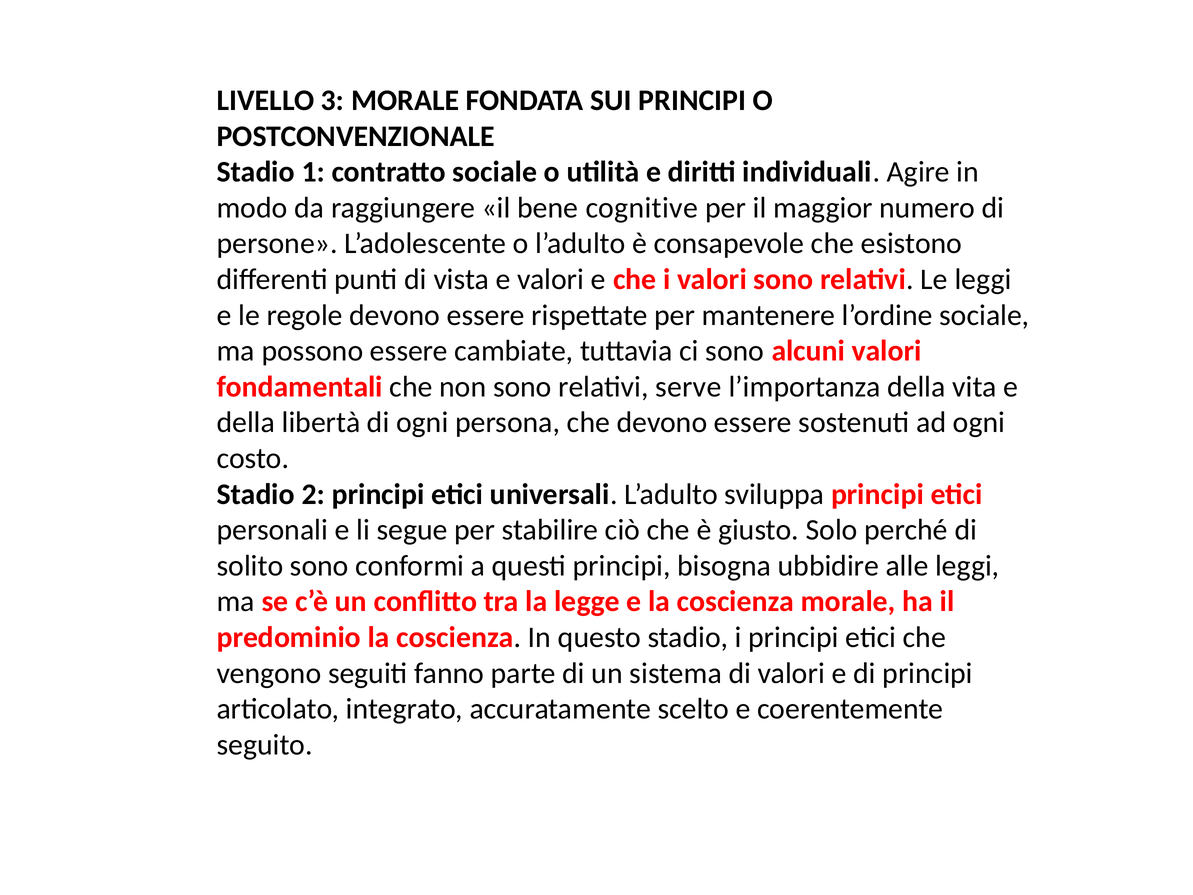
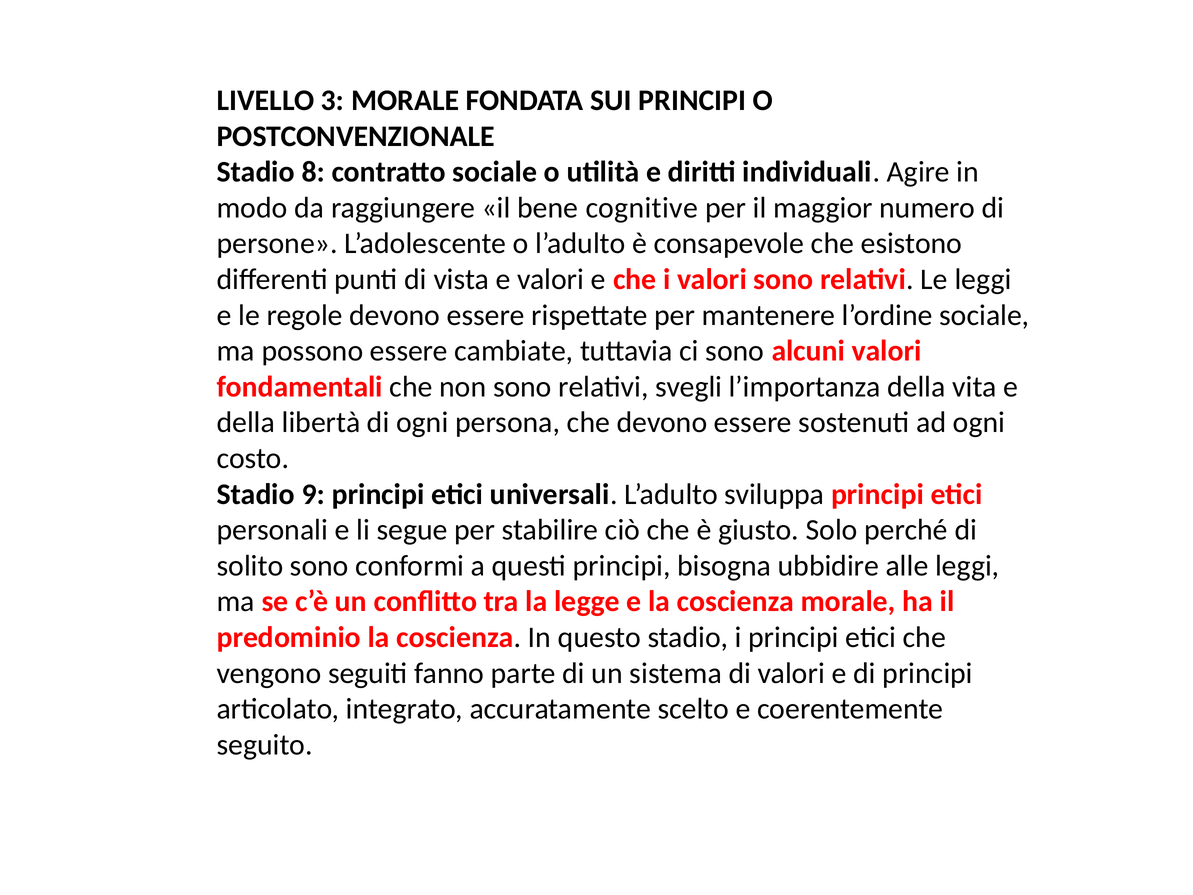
1: 1 -> 8
serve: serve -> svegli
2: 2 -> 9
